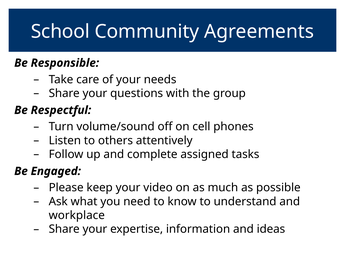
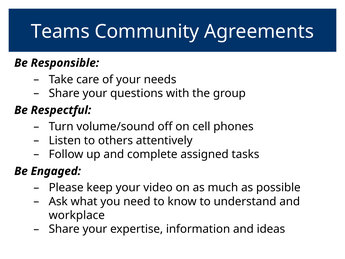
School: School -> Teams
